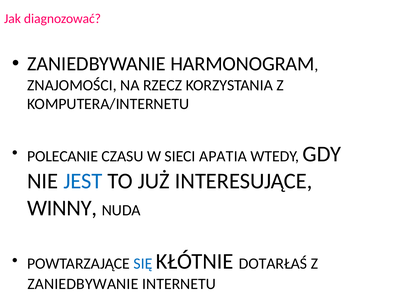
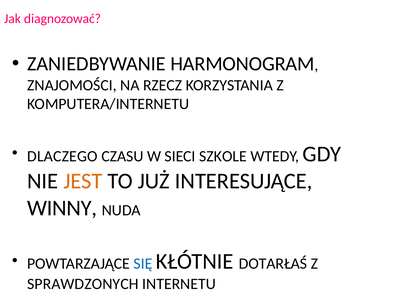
POLECANIE: POLECANIE -> DLACZEGO
APATIA: APATIA -> SZKOLE
JEST colour: blue -> orange
ZANIEDBYWANIE at (83, 284): ZANIEDBYWANIE -> SPRAWDZONYCH
